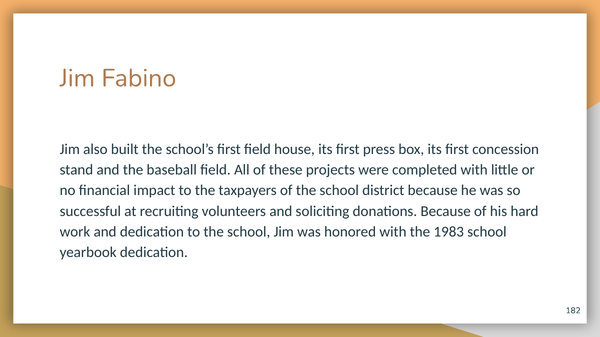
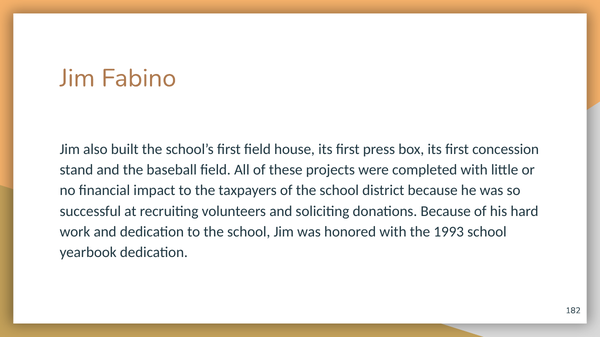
1983: 1983 -> 1993
